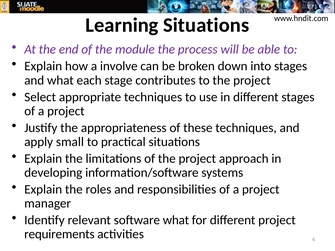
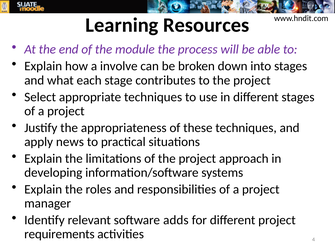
Learning Situations: Situations -> Resources
small: small -> news
software what: what -> adds
